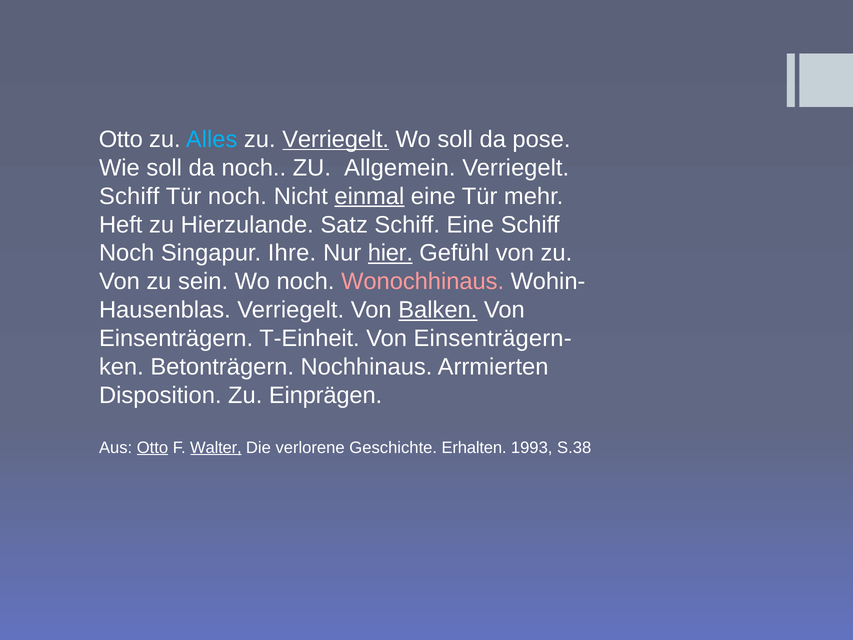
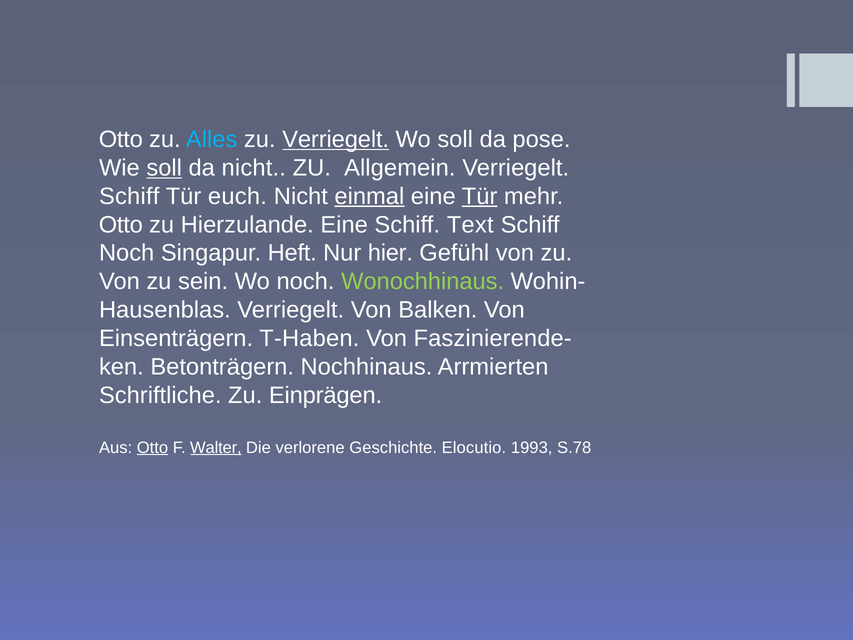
soll at (164, 168) underline: none -> present
da noch: noch -> nicht
Tür noch: noch -> euch
Tür at (480, 196) underline: none -> present
Heft at (121, 225): Heft -> Otto
Hierzulande Satz: Satz -> Eine
Schiff Eine: Eine -> Text
Ihre: Ihre -> Heft
hier underline: present -> none
Wonochhinaus colour: pink -> light green
Balken underline: present -> none
T-Einheit: T-Einheit -> T-Haben
Einsenträgern-: Einsenträgern- -> Faszinierende-
Disposition: Disposition -> Schriftliche
Erhalten: Erhalten -> Elocutio
S.38: S.38 -> S.78
